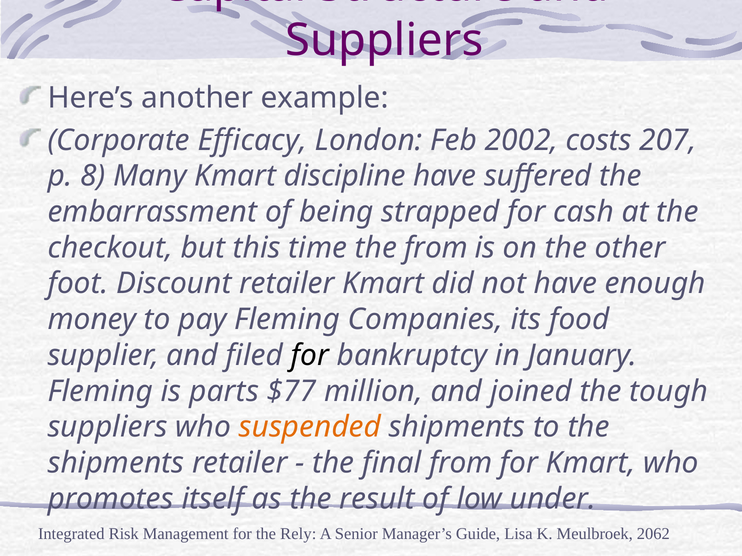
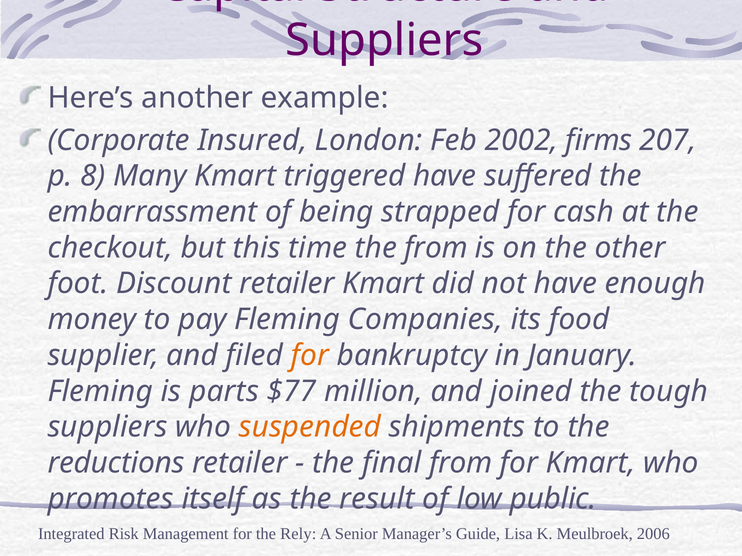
Efficacy: Efficacy -> Insured
costs: costs -> firms
discipline: discipline -> triggered
for at (310, 356) colour: black -> orange
shipments at (116, 463): shipments -> reductions
under: under -> public
2062: 2062 -> 2006
